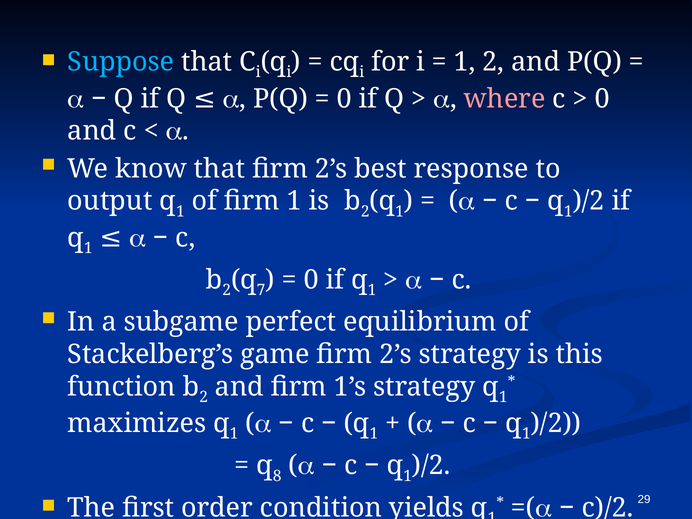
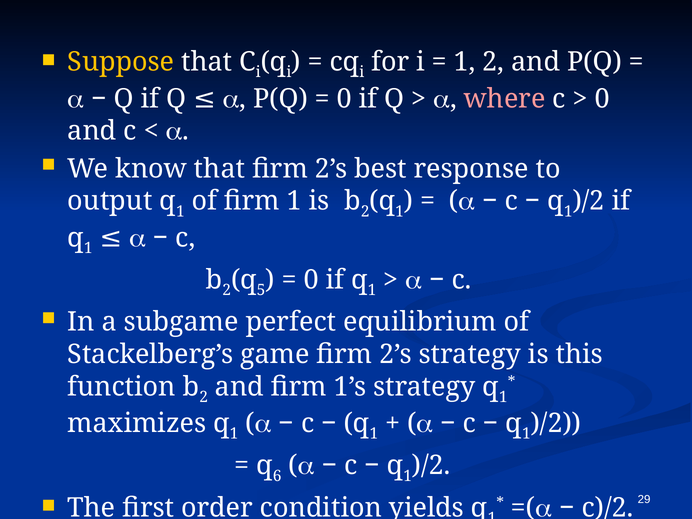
Suppose colour: light blue -> yellow
7: 7 -> 5
8: 8 -> 6
